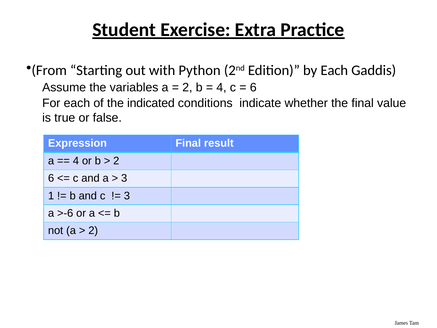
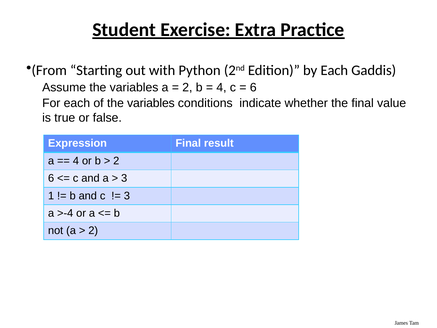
of the indicated: indicated -> variables
>-6: >-6 -> >-4
